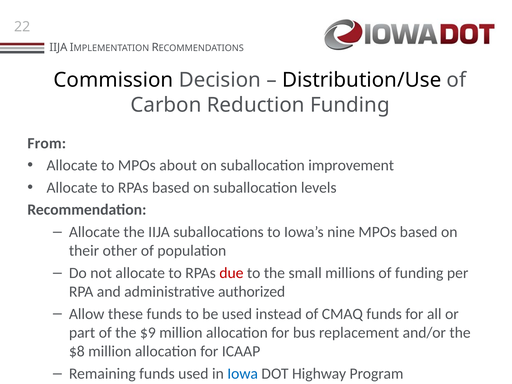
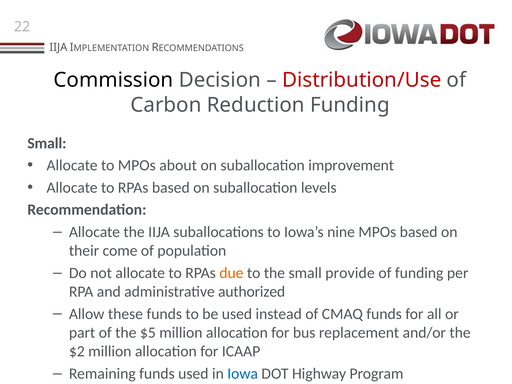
Distribution/Use colour: black -> red
From at (47, 143): From -> Small
other: other -> come
due colour: red -> orange
millions: millions -> provide
$9: $9 -> $5
$8: $8 -> $2
